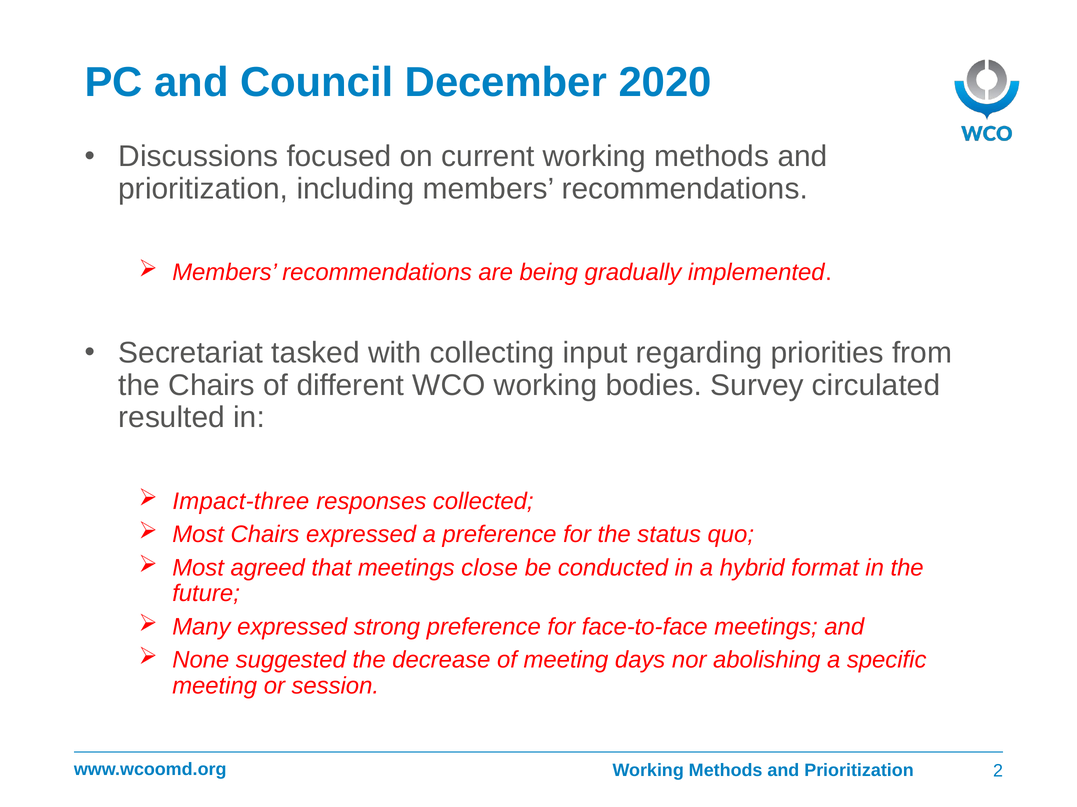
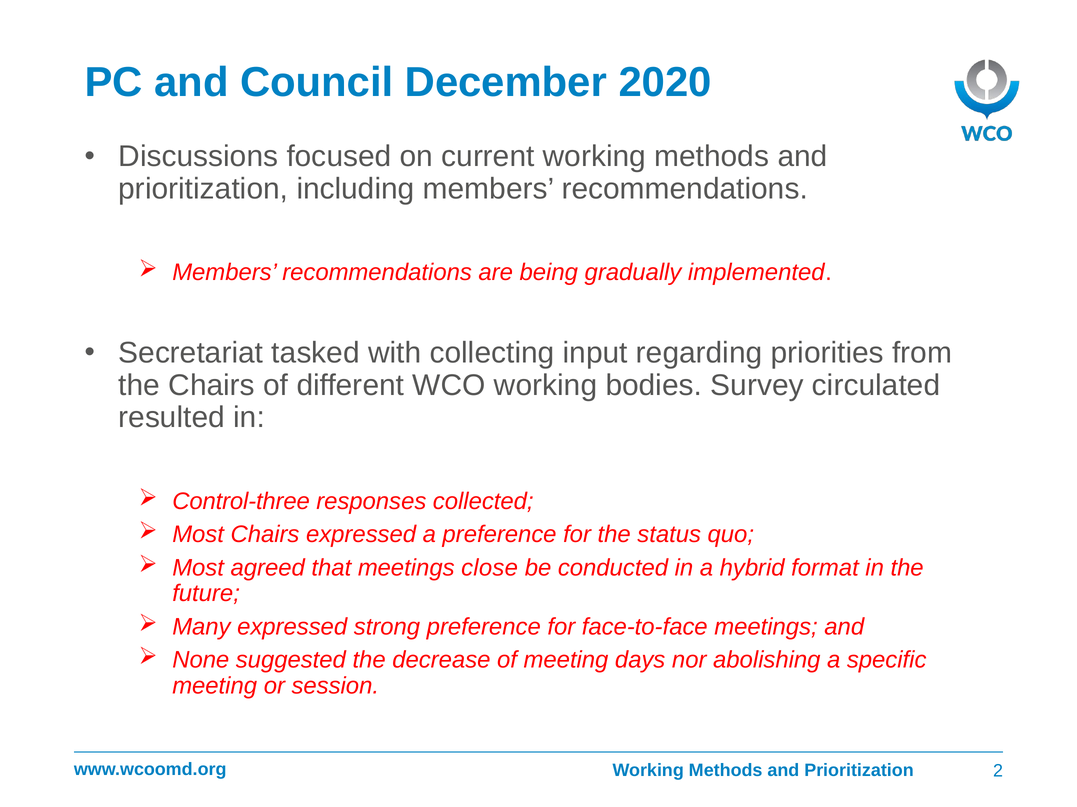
Impact-three: Impact-three -> Control-three
